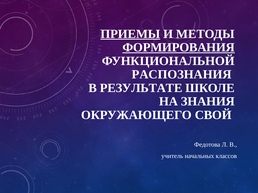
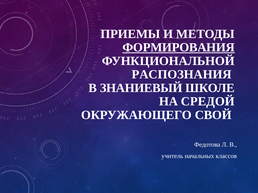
ПРИЕМЫ underline: present -> none
РЕЗУЛЬТАТЕ: РЕЗУЛЬТАТЕ -> ЗНАНИЕВЫЙ
ЗНАНИЯ: ЗНАНИЯ -> СРЕДОЙ
